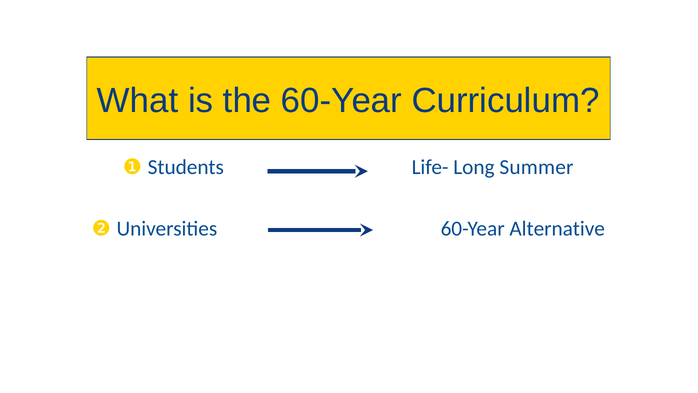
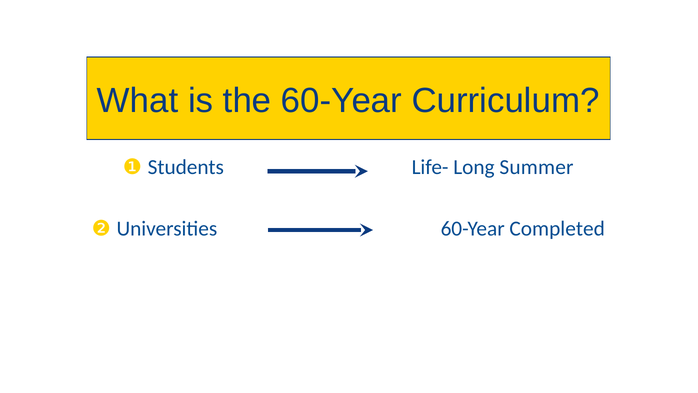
Alternative: Alternative -> Completed
